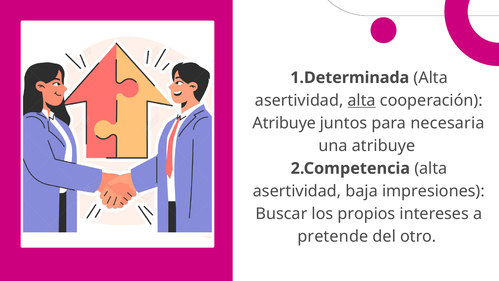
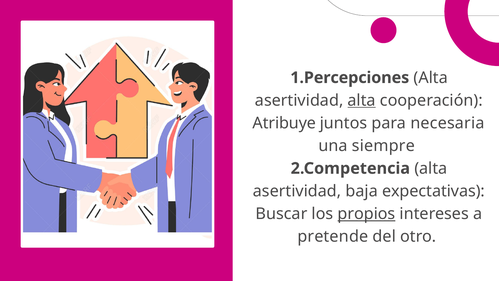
1.Determinada: 1.Determinada -> 1.Percepciones
una atribuye: atribuye -> siempre
impresiones: impresiones -> expectativas
propios underline: none -> present
